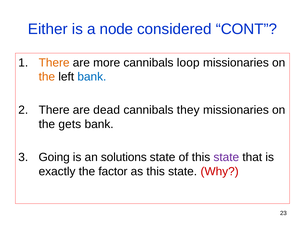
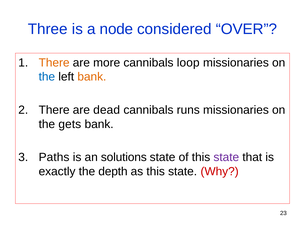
Either: Either -> Three
CONT: CONT -> OVER
the at (47, 77) colour: orange -> blue
bank at (92, 77) colour: blue -> orange
they: they -> runs
Going: Going -> Paths
factor: factor -> depth
